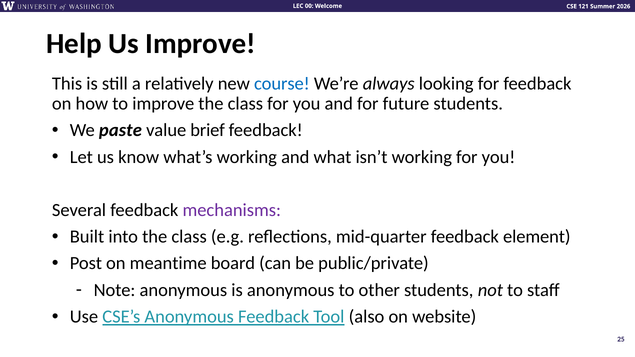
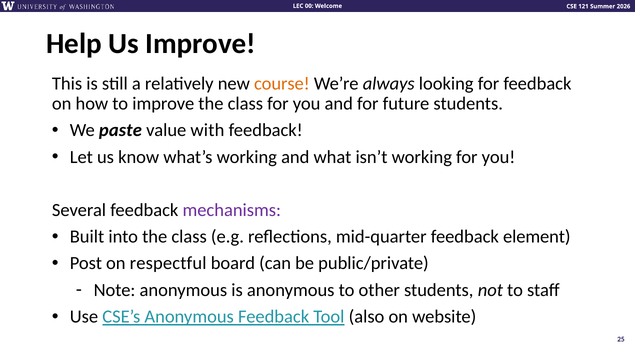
course colour: blue -> orange
brief: brief -> with
meantime: meantime -> respectful
